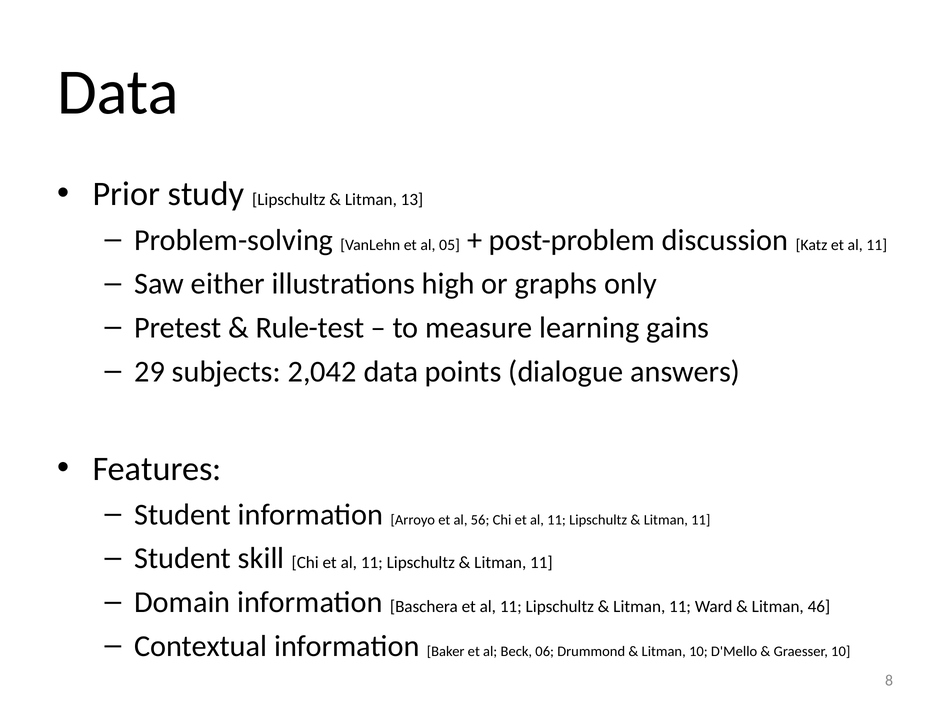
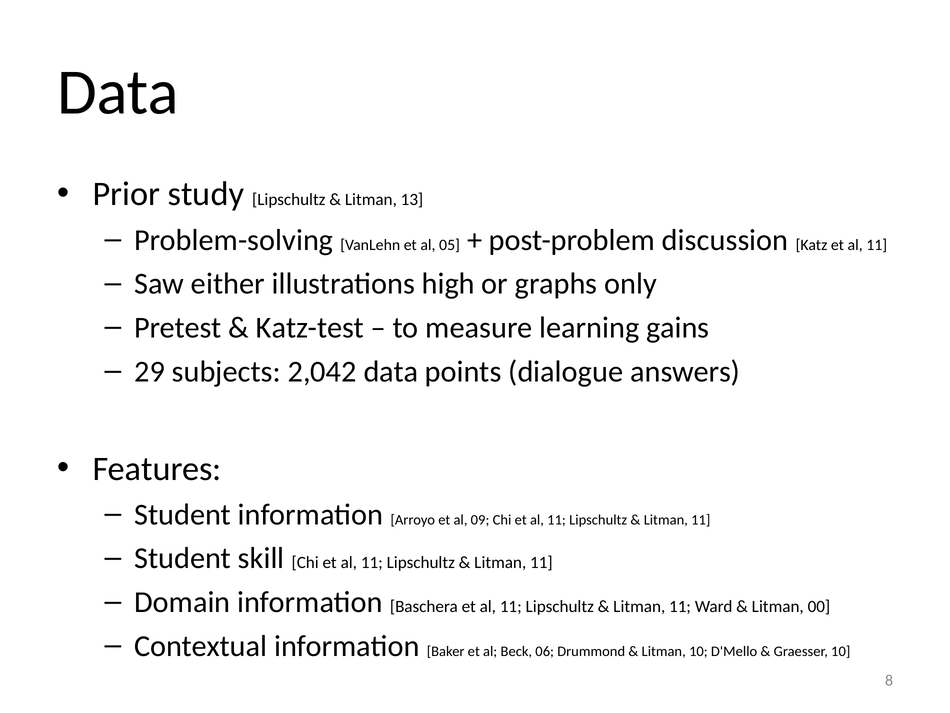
Rule-test: Rule-test -> Katz-test
56: 56 -> 09
46: 46 -> 00
